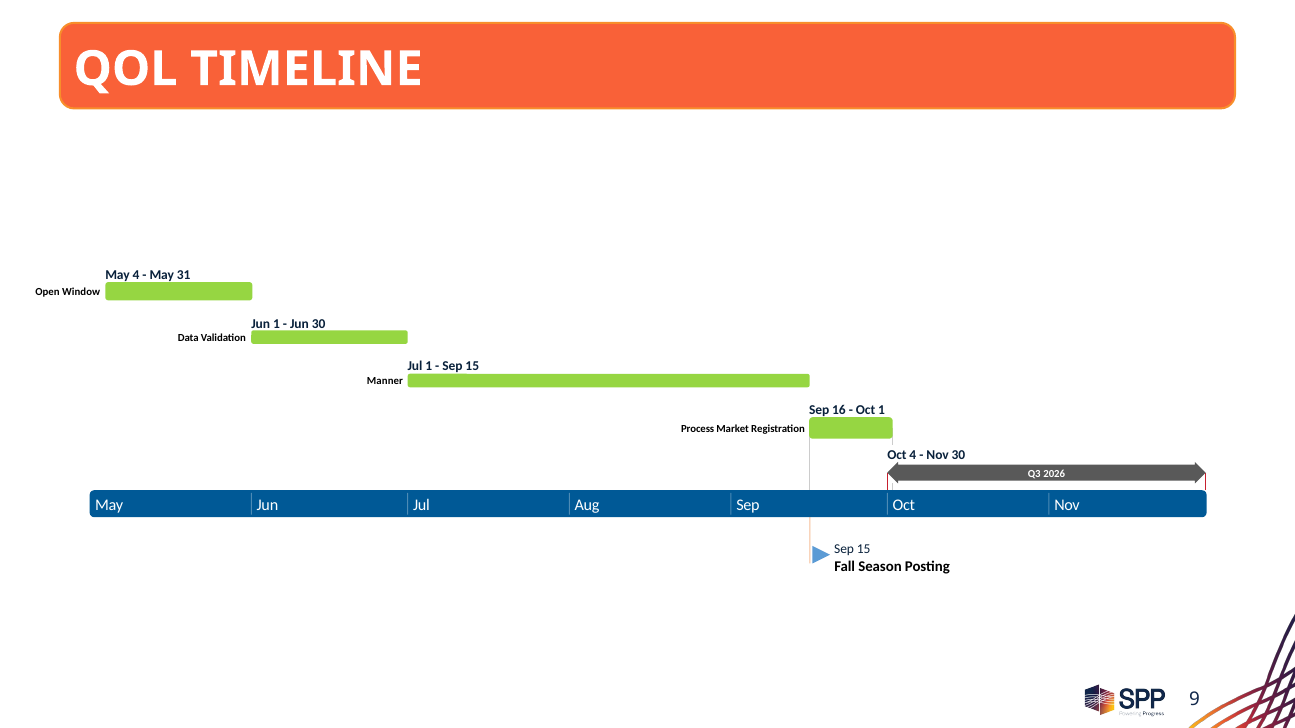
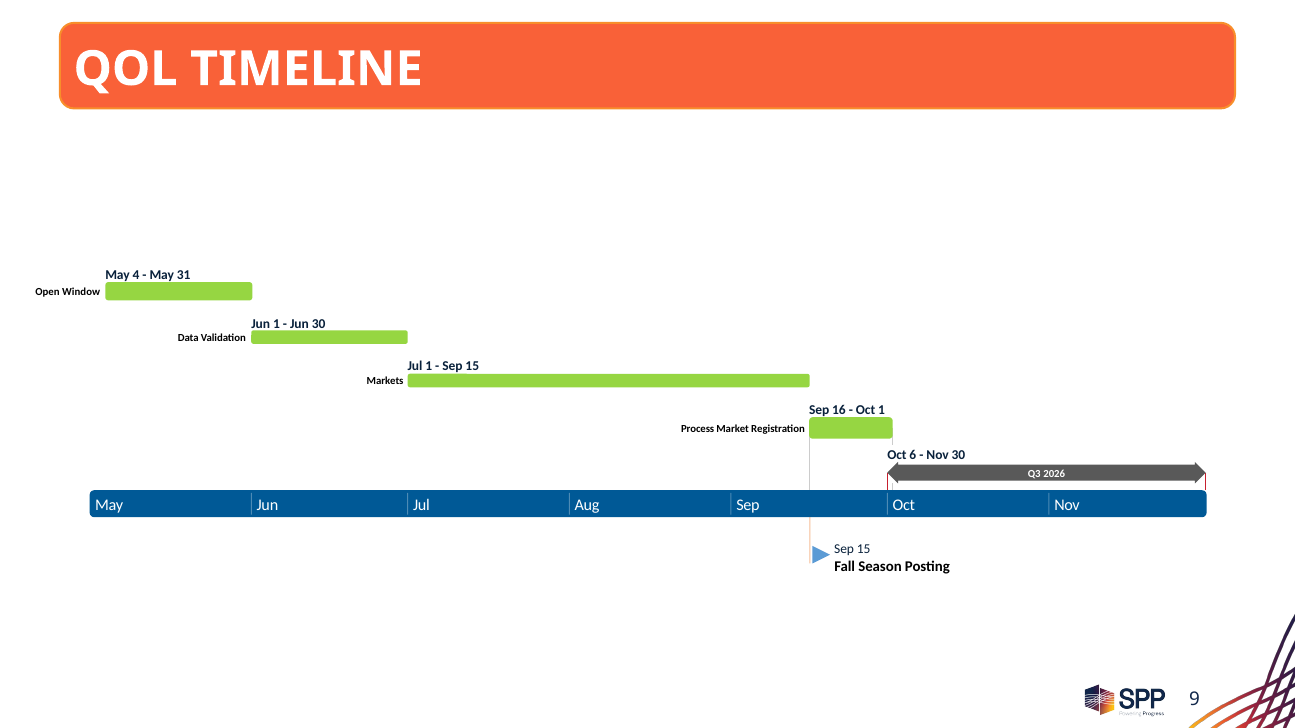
Manner: Manner -> Markets
Oct 4: 4 -> 6
